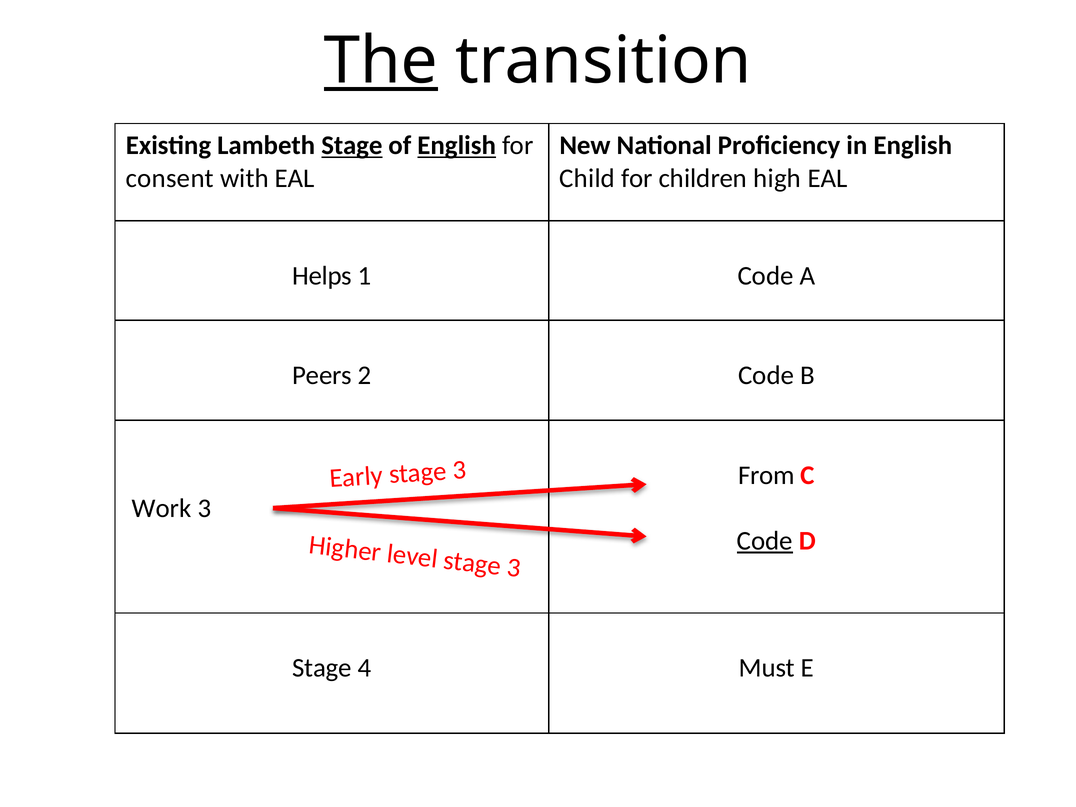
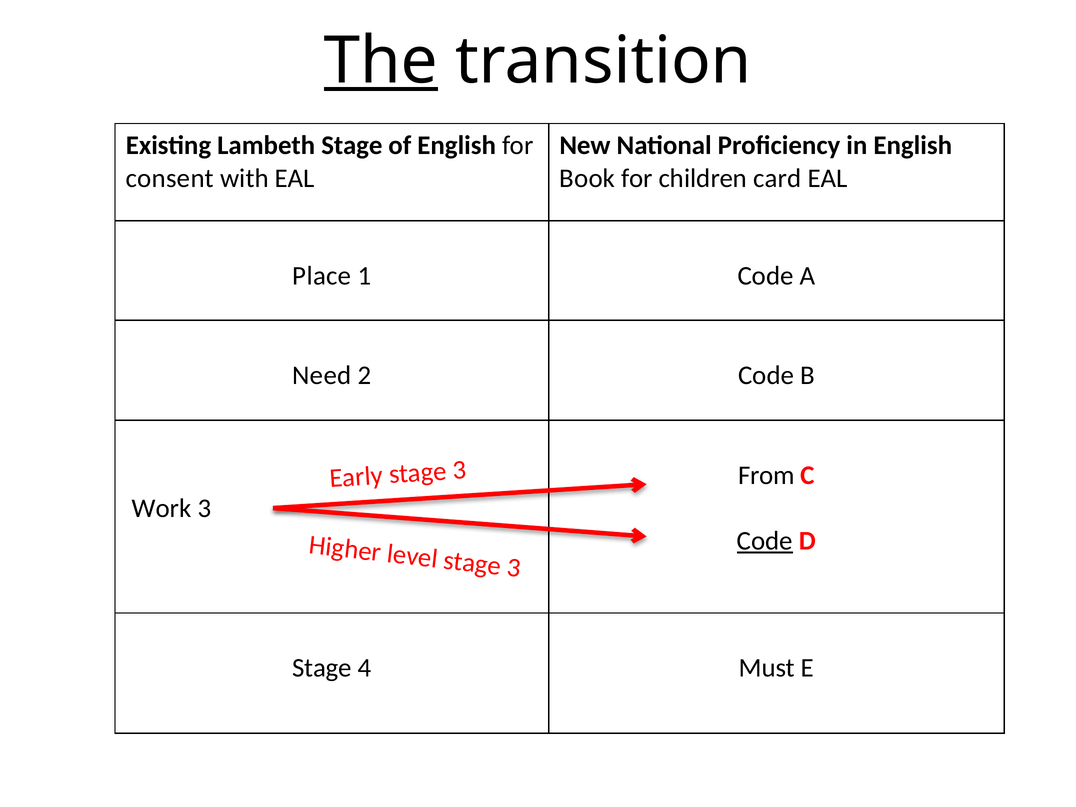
Stage at (352, 146) underline: present -> none
English at (457, 146) underline: present -> none
Child: Child -> Book
high: high -> card
Helps: Helps -> Place
Peers: Peers -> Need
